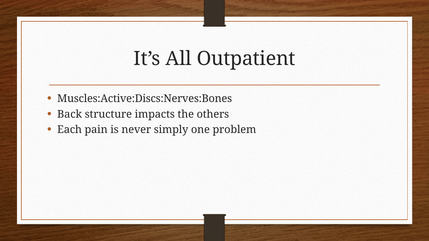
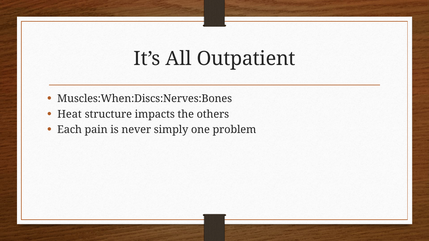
Muscles:Active:Discs:Nerves:Bones: Muscles:Active:Discs:Nerves:Bones -> Muscles:When:Discs:Nerves:Bones
Back: Back -> Heat
